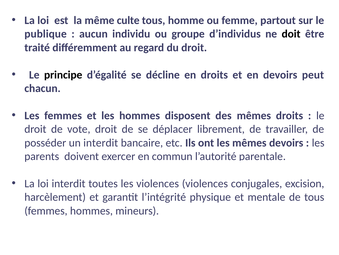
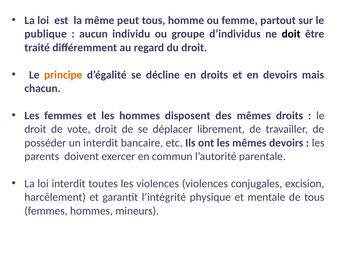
culte: culte -> peut
principe colour: black -> orange
peut: peut -> mais
